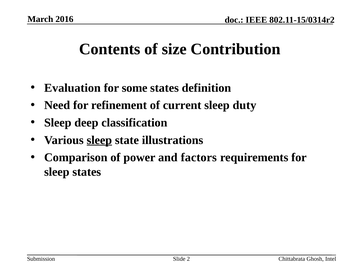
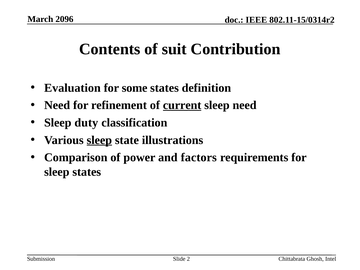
2016: 2016 -> 2096
size: size -> suit
current underline: none -> present
sleep duty: duty -> need
deep: deep -> duty
